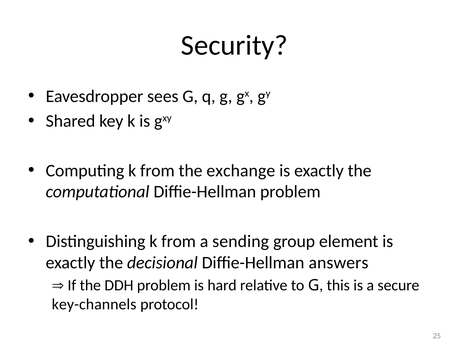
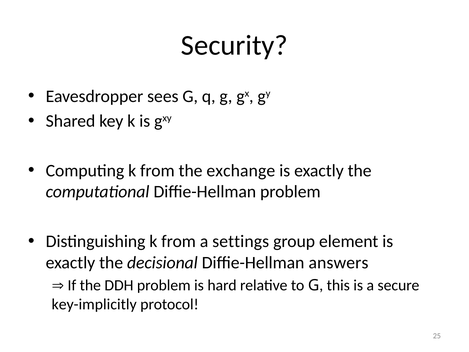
sending: sending -> settings
key-channels: key-channels -> key-implicitly
